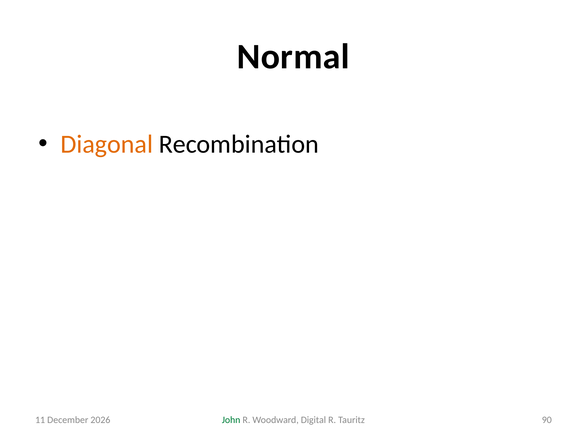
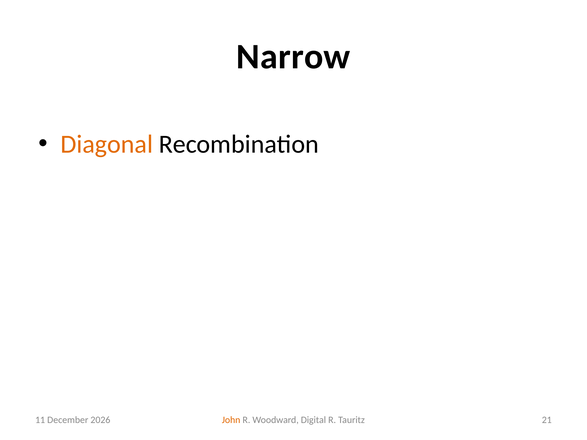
Normal: Normal -> Narrow
John colour: green -> orange
90: 90 -> 21
